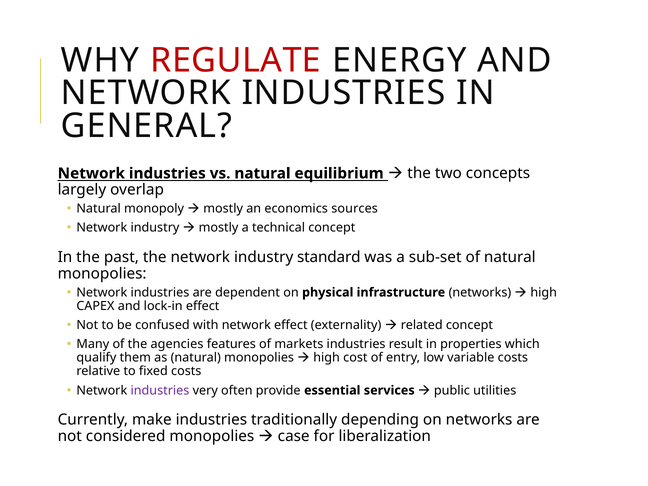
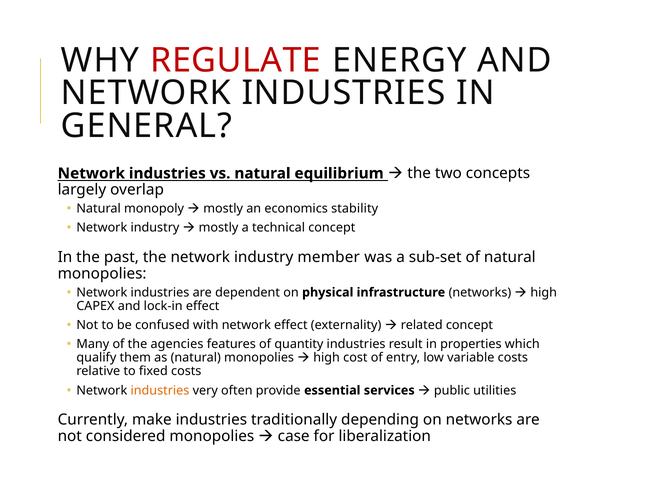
sources: sources -> stability
standard: standard -> member
markets: markets -> quantity
industries at (160, 390) colour: purple -> orange
